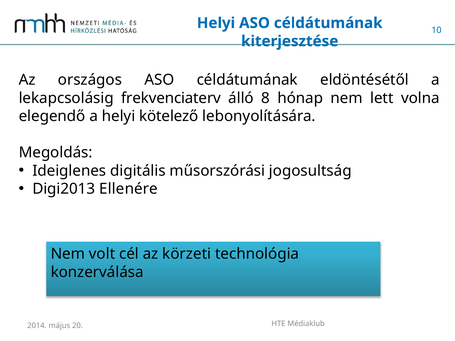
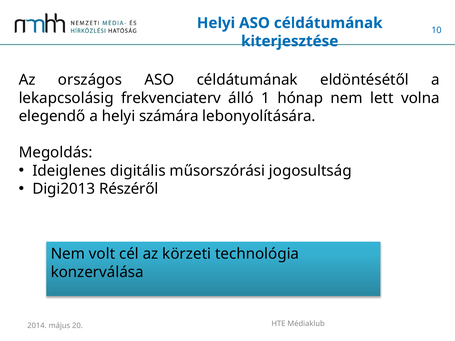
8: 8 -> 1
kötelező: kötelező -> számára
Ellenére: Ellenére -> Részéről
